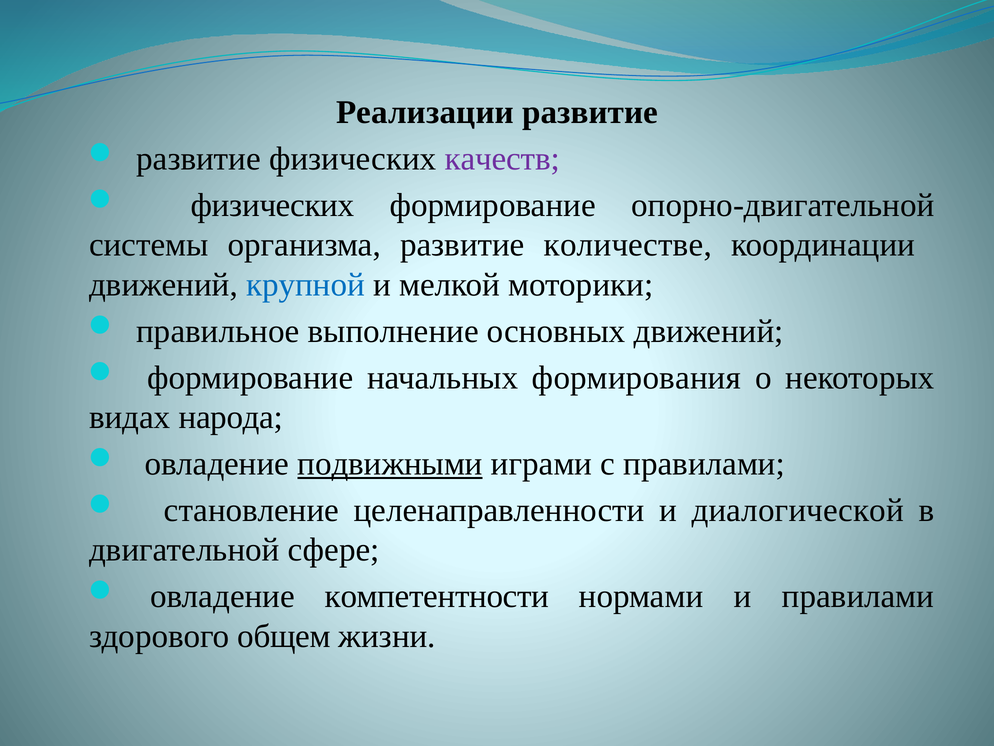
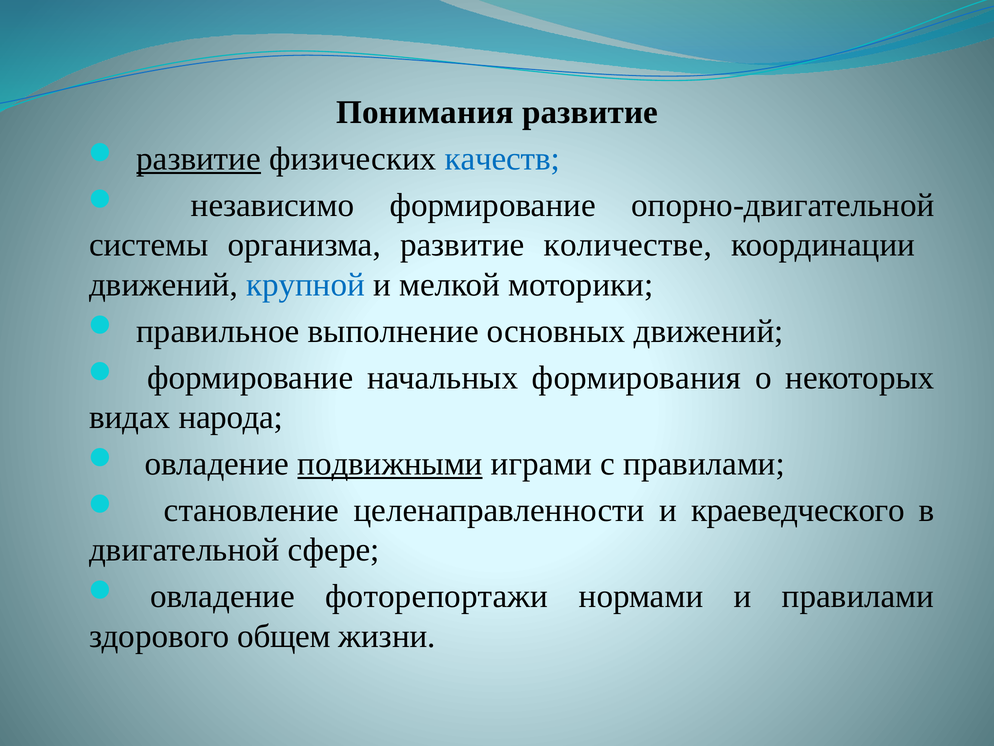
Реализации: Реализации -> Понимания
развитие at (199, 159) underline: none -> present
качеств colour: purple -> blue
физических at (273, 205): физических -> независимо
диалогической: диалогической -> краеведческого
компетентности: компетентности -> фоторепортажи
